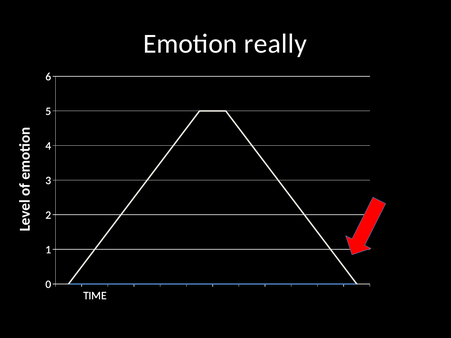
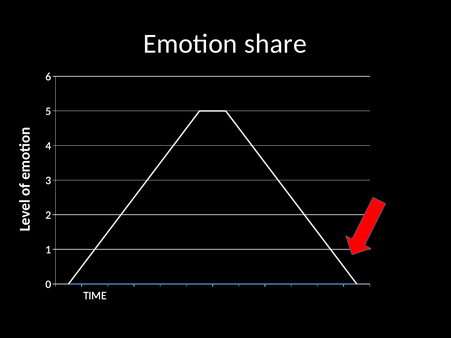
really: really -> share
